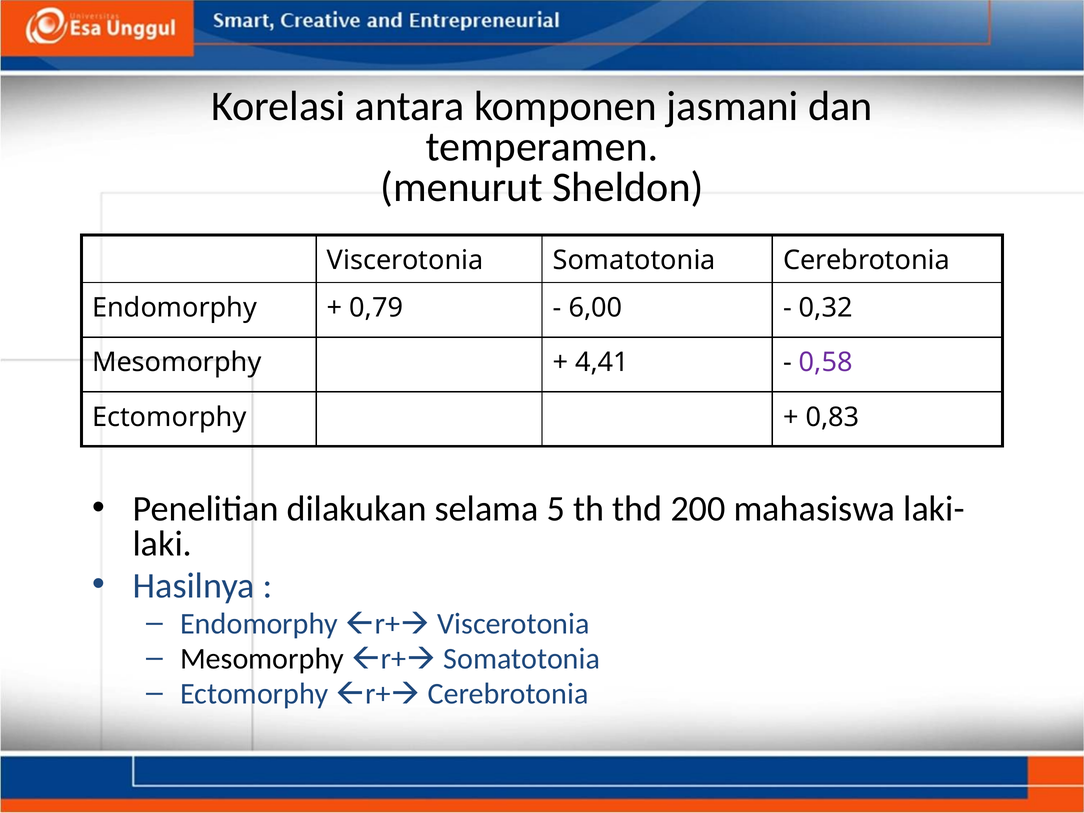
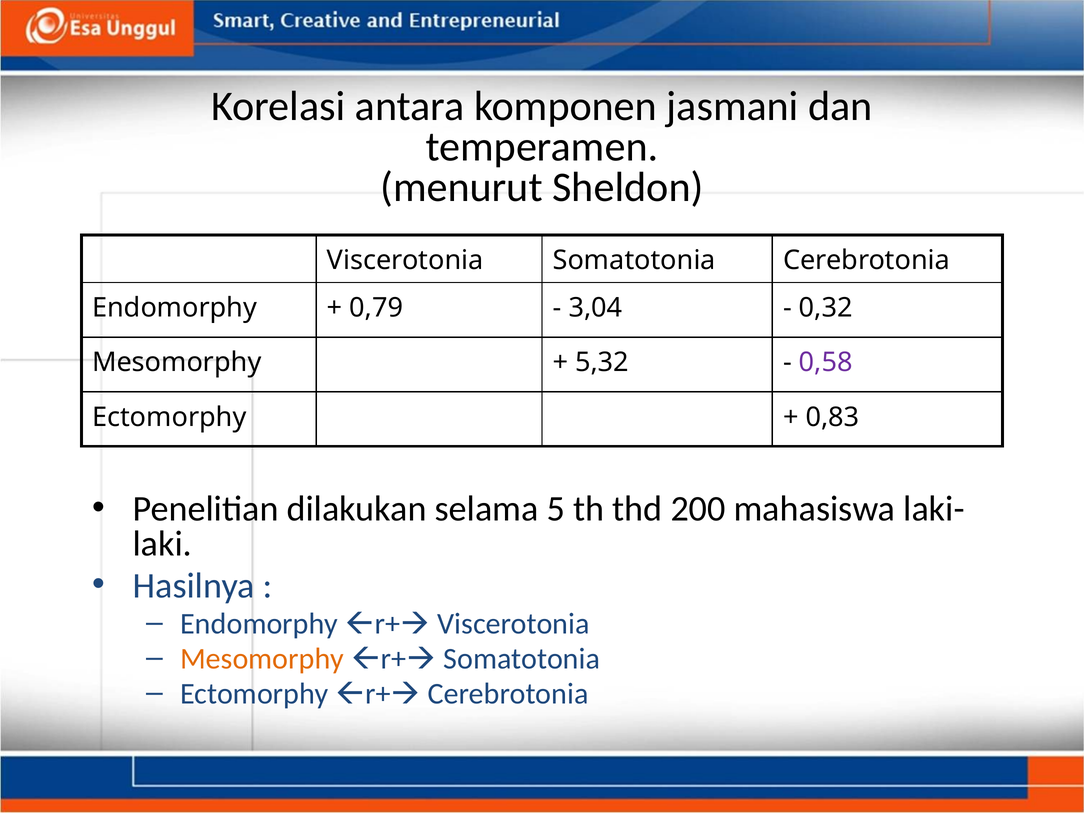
6,00: 6,00 -> 3,04
4,41: 4,41 -> 5,32
Mesomorphy at (262, 659) colour: black -> orange
